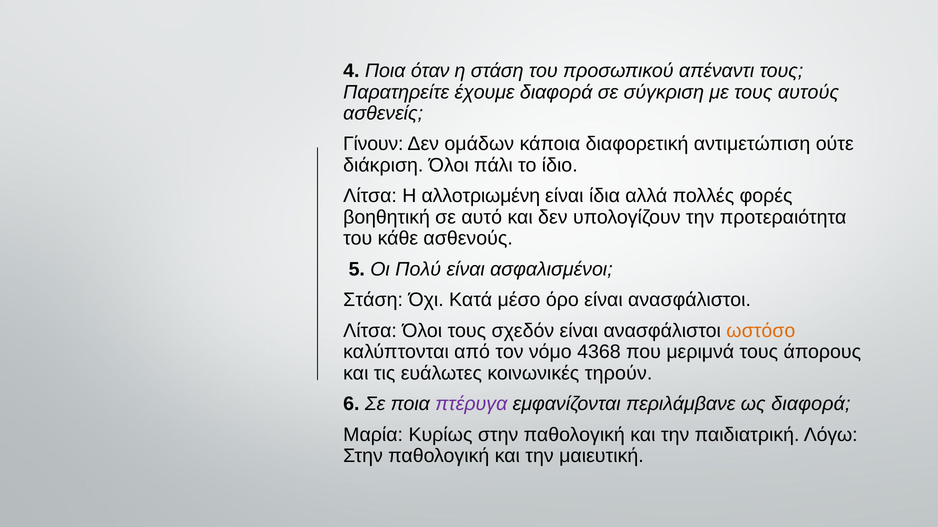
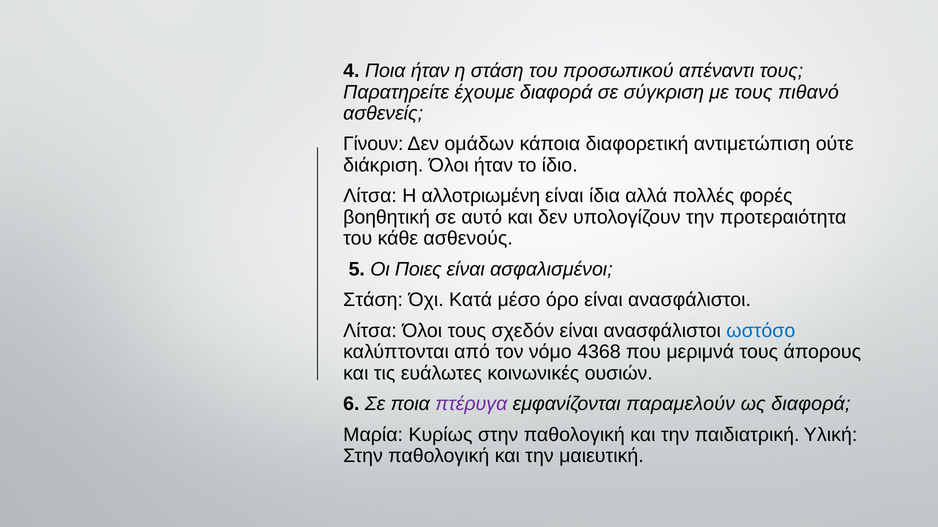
Ποια όταν: όταν -> ήταν
αυτούς: αυτούς -> πιθανό
Όλοι πάλι: πάλι -> ήταν
Πολύ: Πολύ -> Ποιες
ωστόσο colour: orange -> blue
τηρούν: τηρούν -> ουσιών
περιλάμβανε: περιλάμβανε -> παραμελούν
Λόγω: Λόγω -> Υλική
